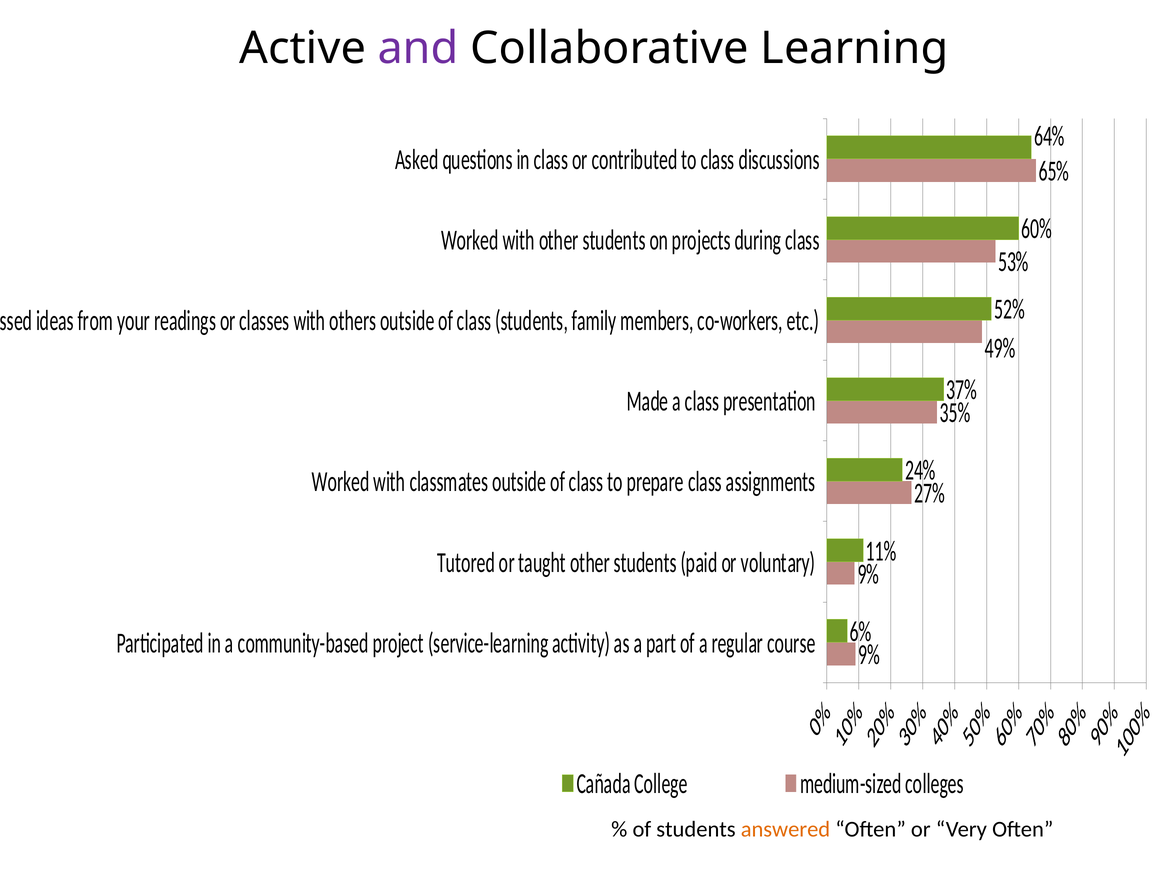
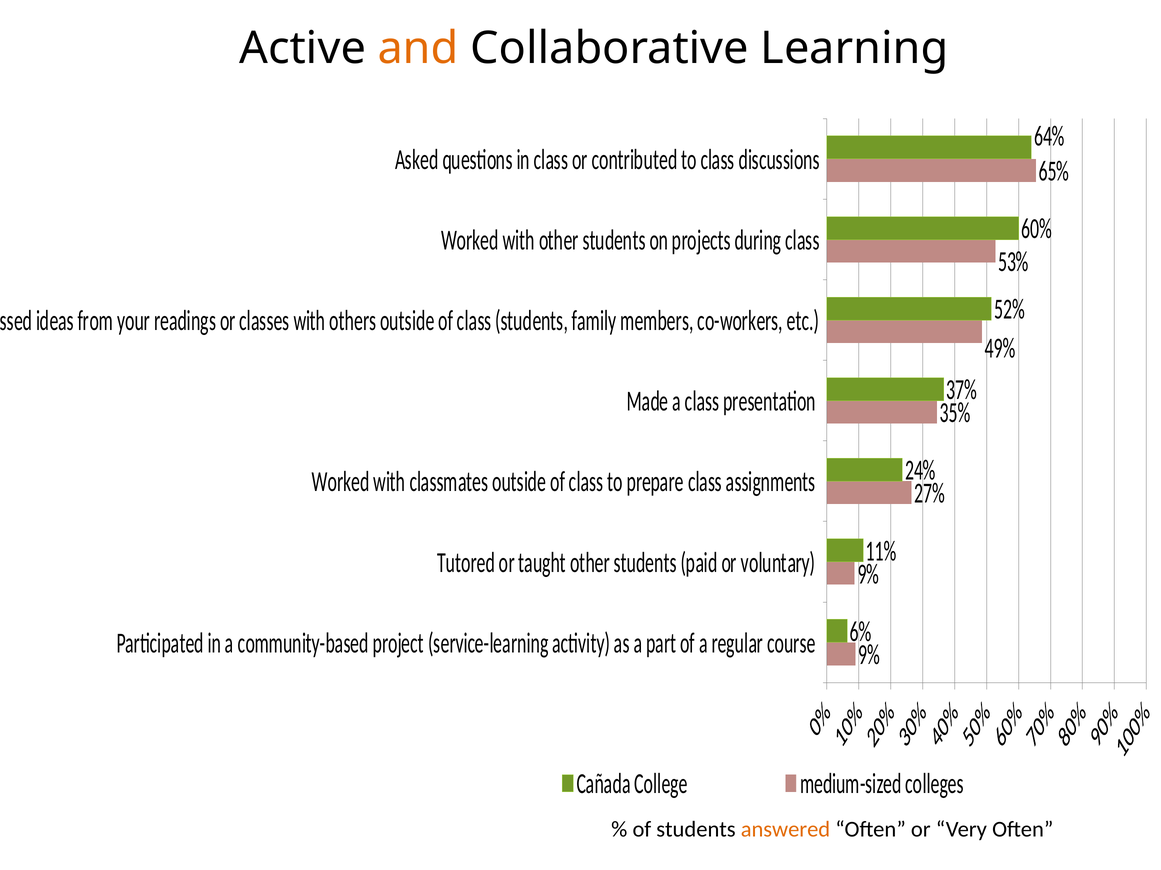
and colour: purple -> orange
